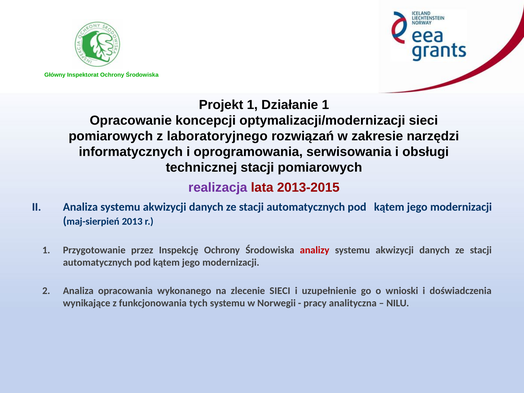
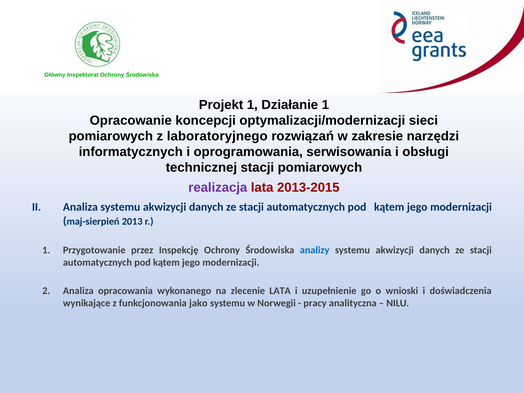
analizy colour: red -> blue
zlecenie SIECI: SIECI -> LATA
tych: tych -> jako
